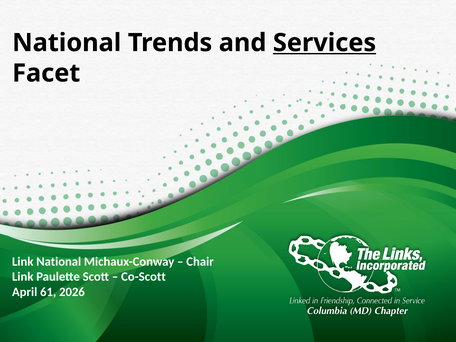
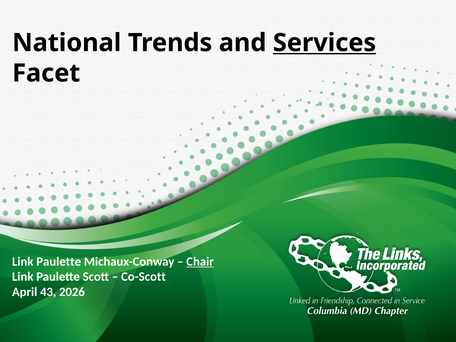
National at (59, 262): National -> Paulette
Chair underline: none -> present
61: 61 -> 43
